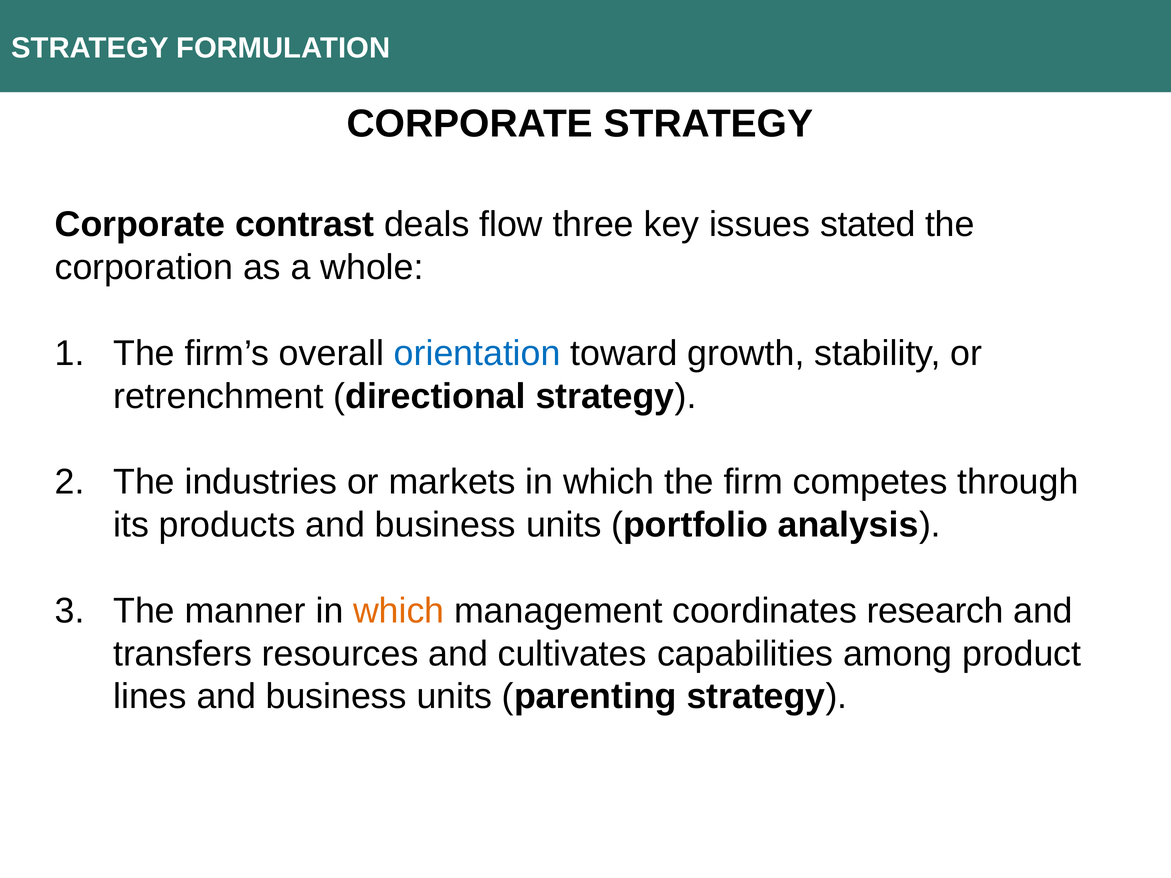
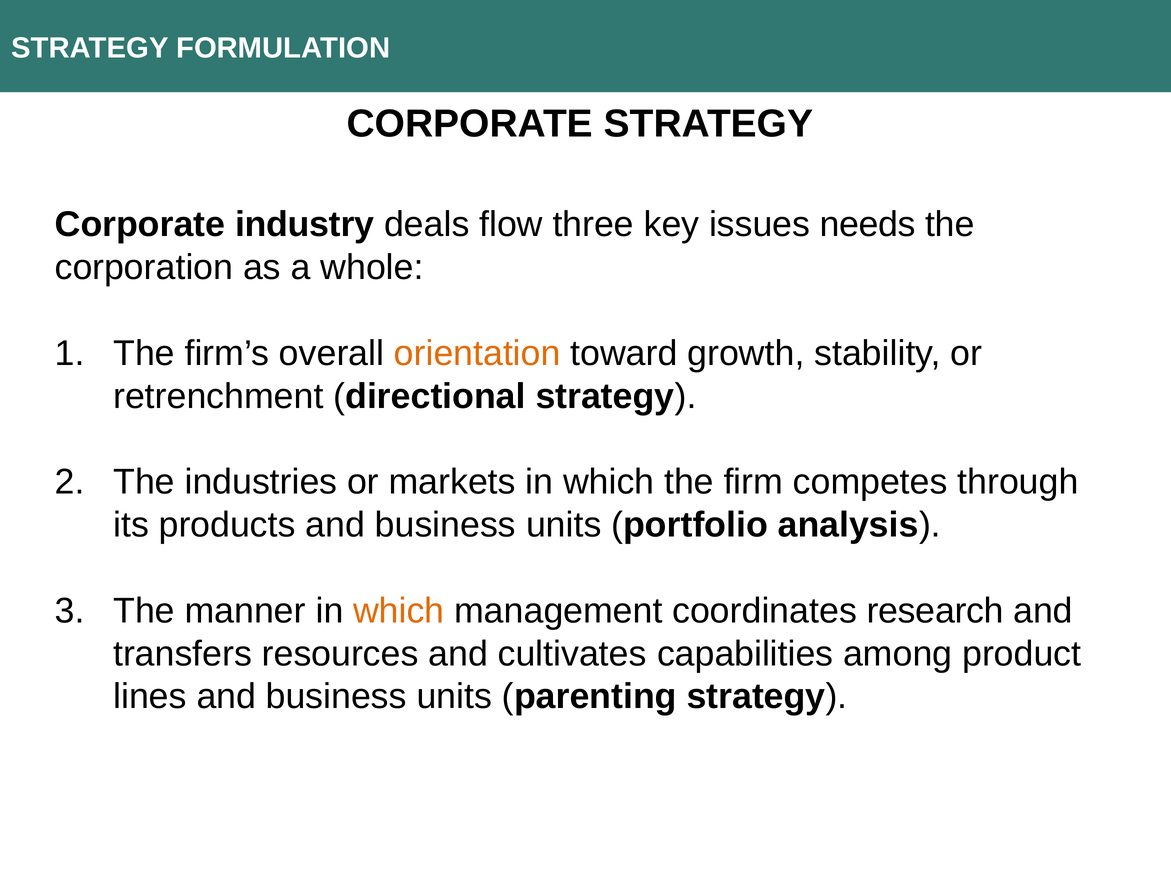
contrast: contrast -> industry
stated: stated -> needs
orientation colour: blue -> orange
